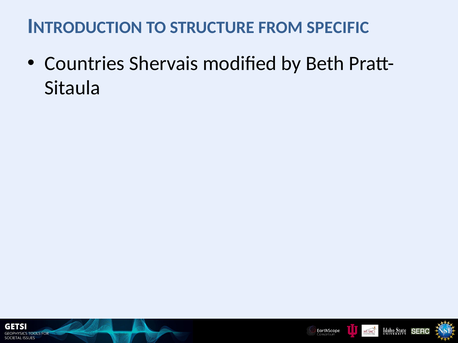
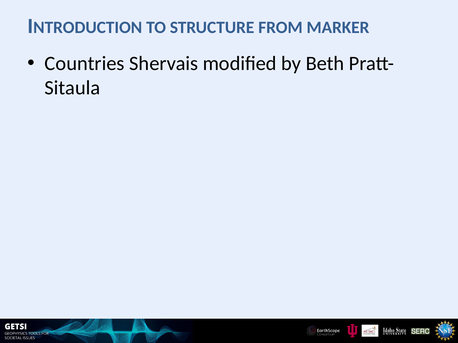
SPECIFIC: SPECIFIC -> MARKER
